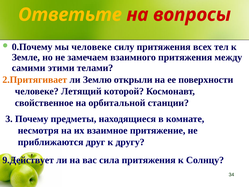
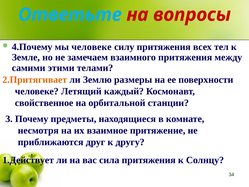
Ответьте colour: yellow -> light blue
0.Почему: 0.Почему -> 4.Почему
открыли: открыли -> размеры
которой: которой -> каждый
9.Действует: 9.Действует -> 1.Действует
